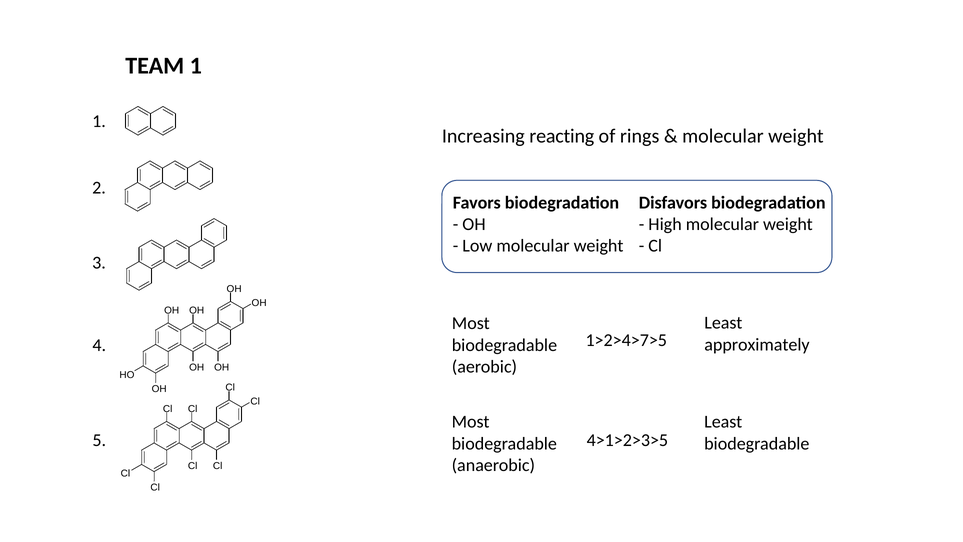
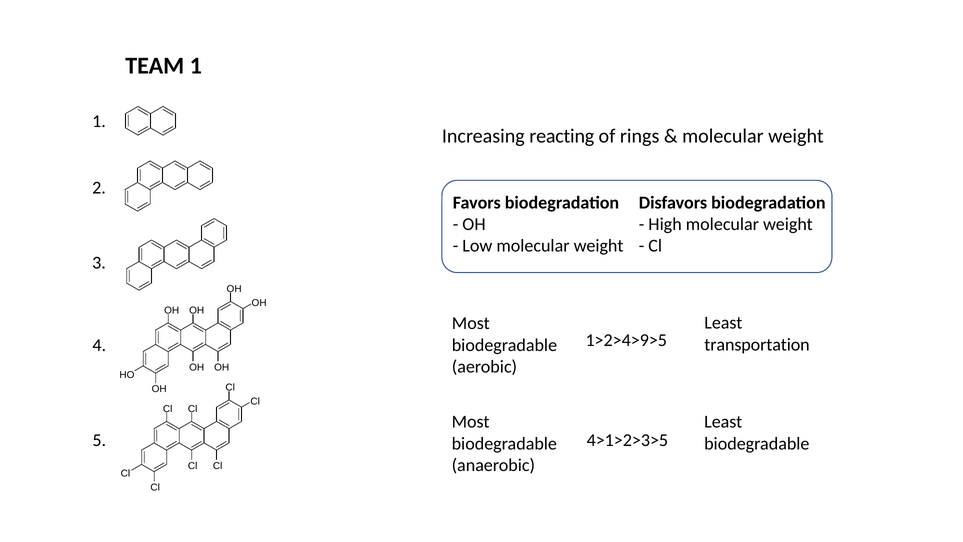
1>2>4>7>5: 1>2>4>7>5 -> 1>2>4>9>5
approximately: approximately -> transportation
